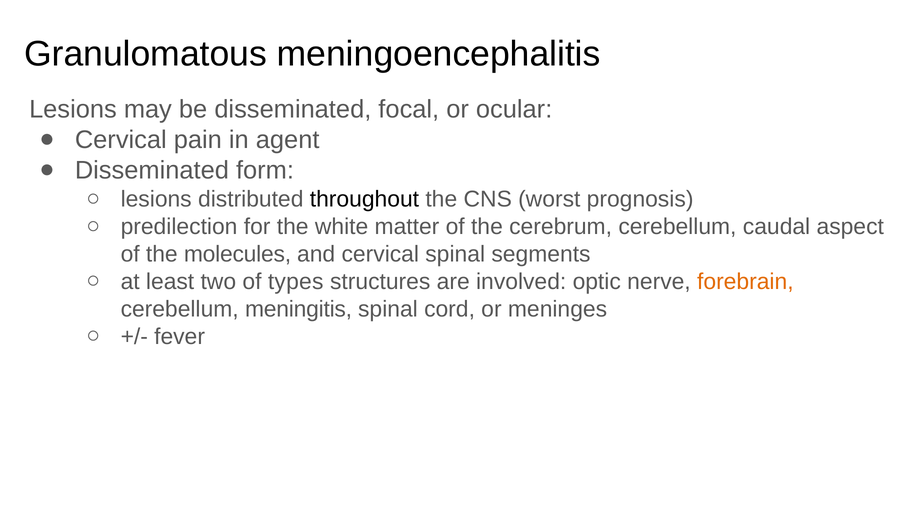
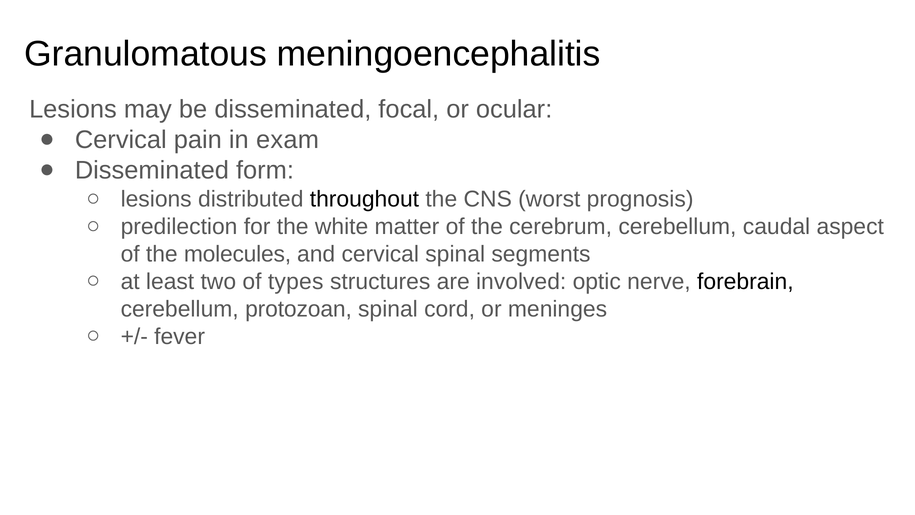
agent: agent -> exam
forebrain colour: orange -> black
meningitis: meningitis -> protozoan
